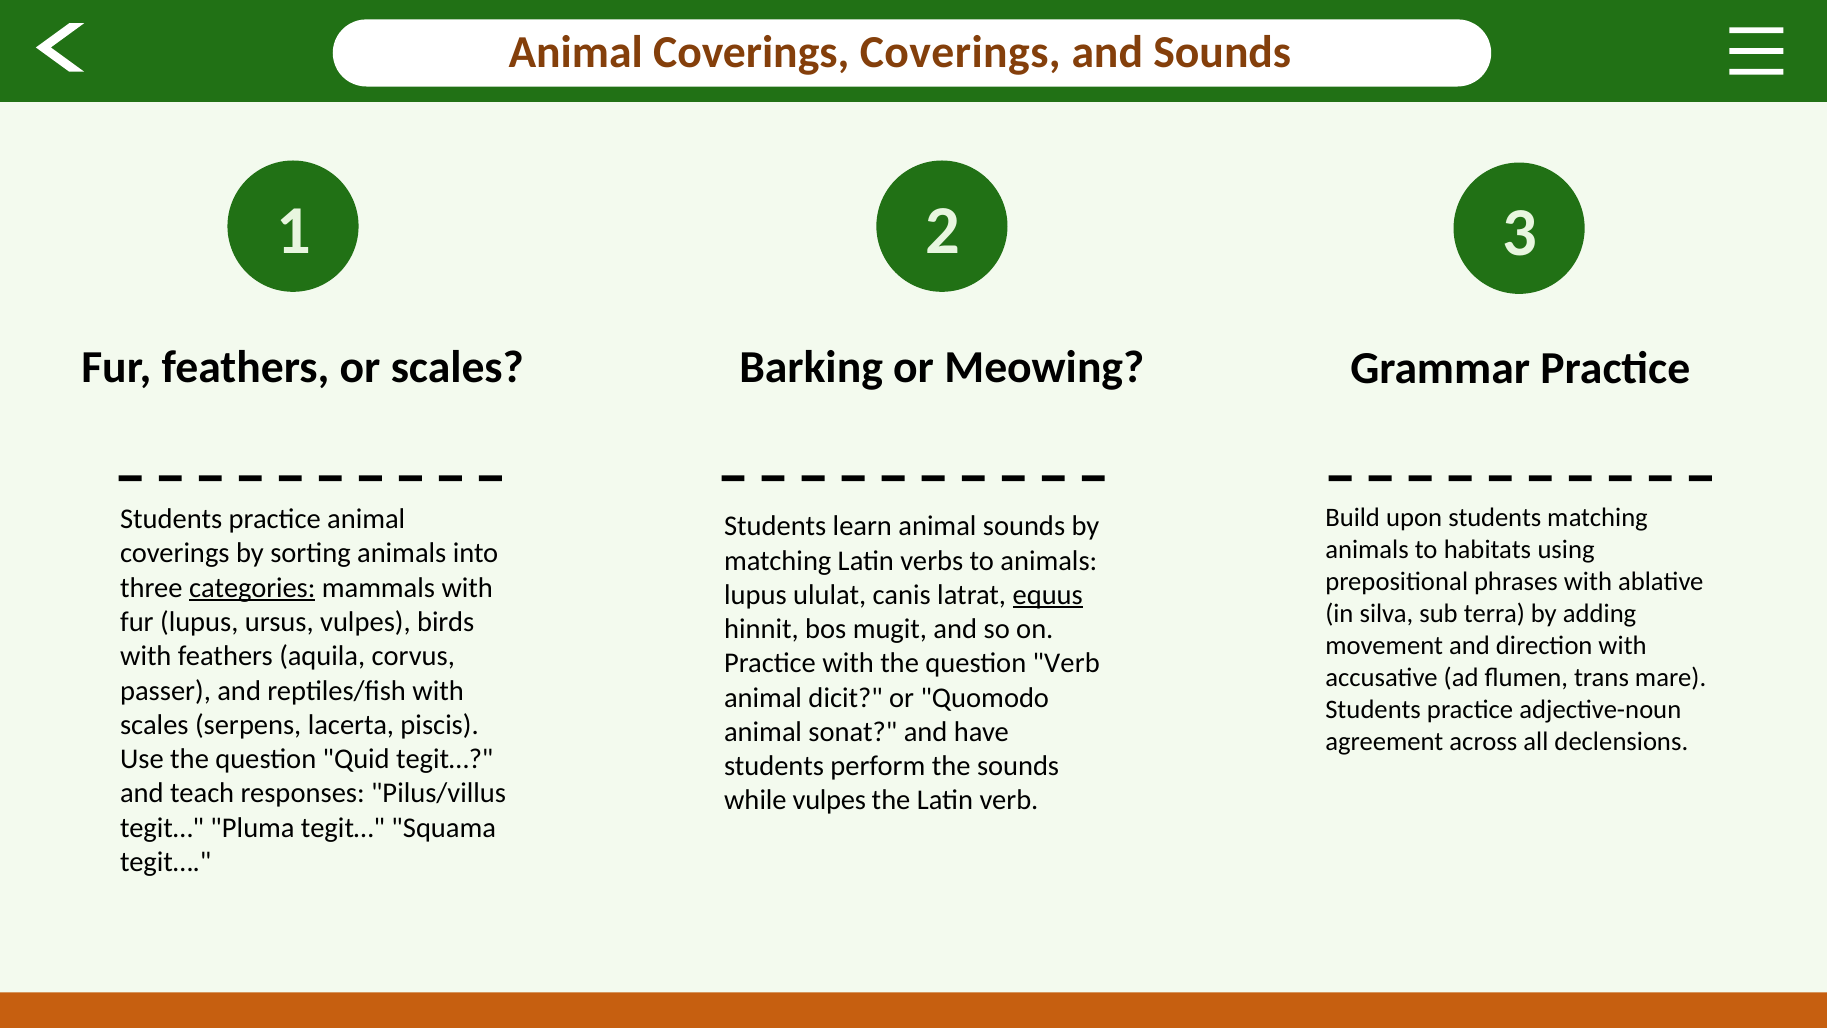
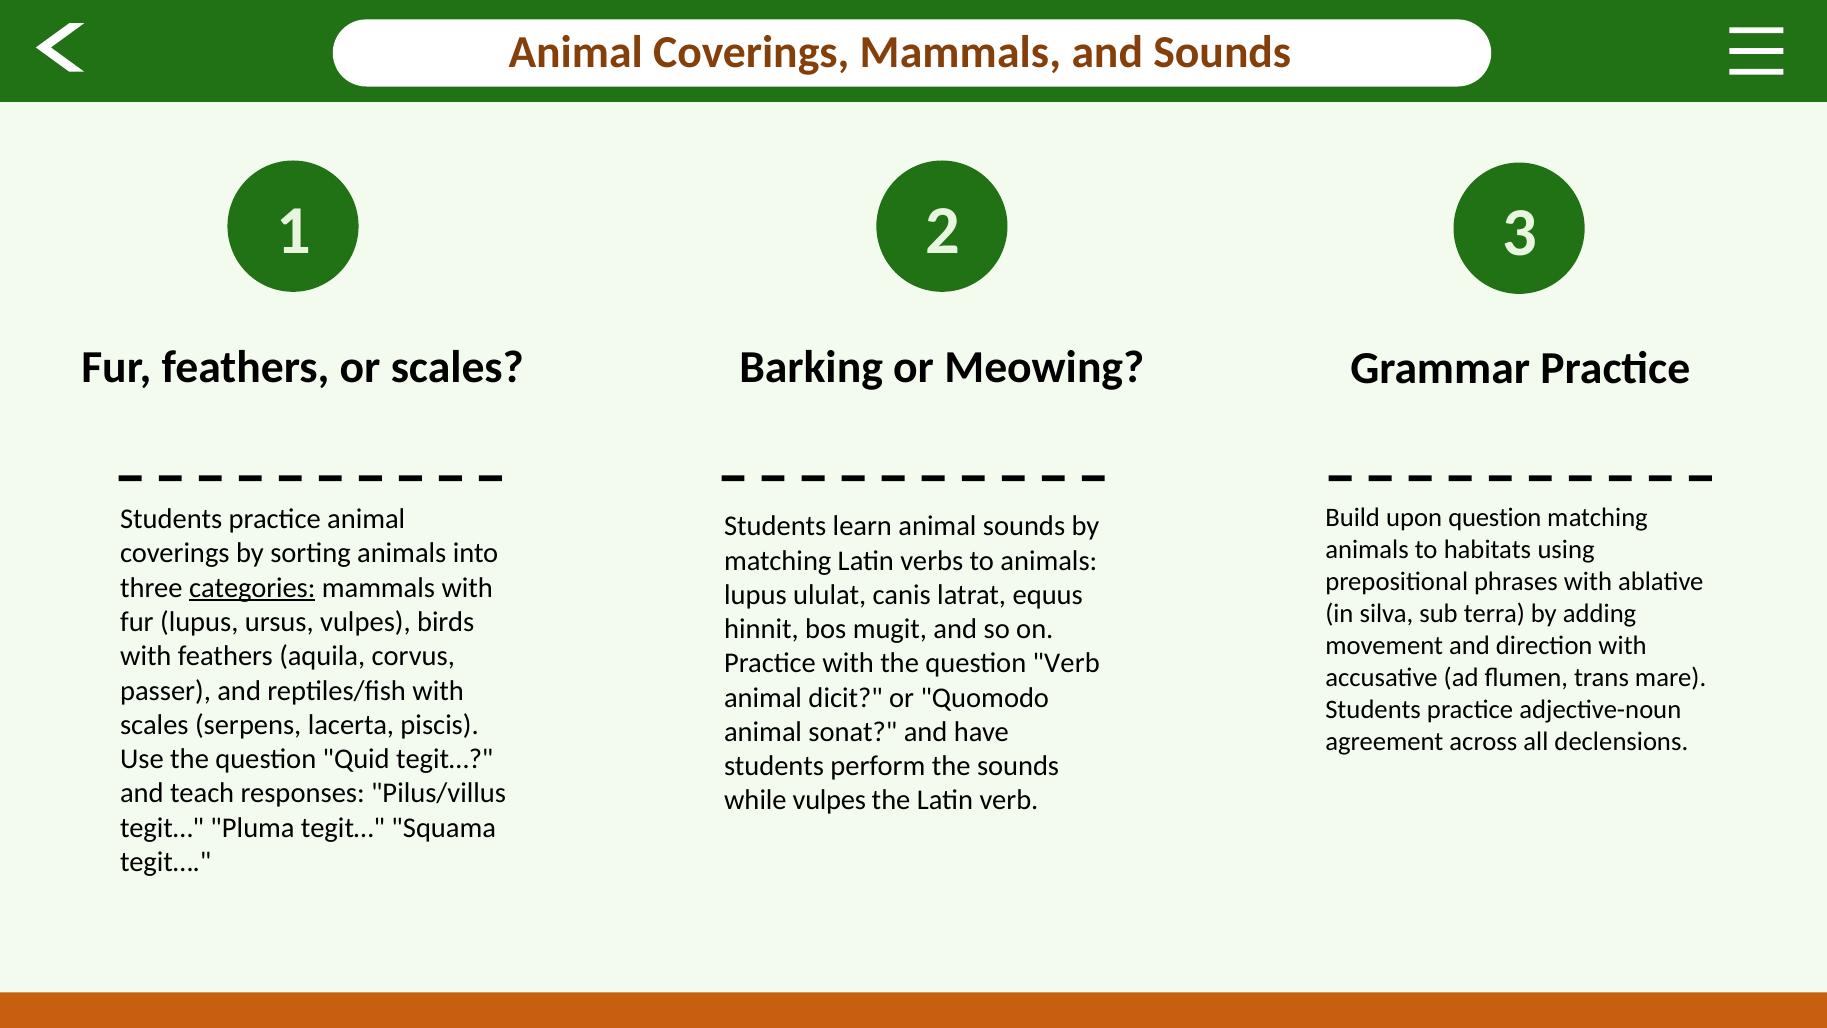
Coverings Coverings: Coverings -> Mammals
upon students: students -> question
equus underline: present -> none
